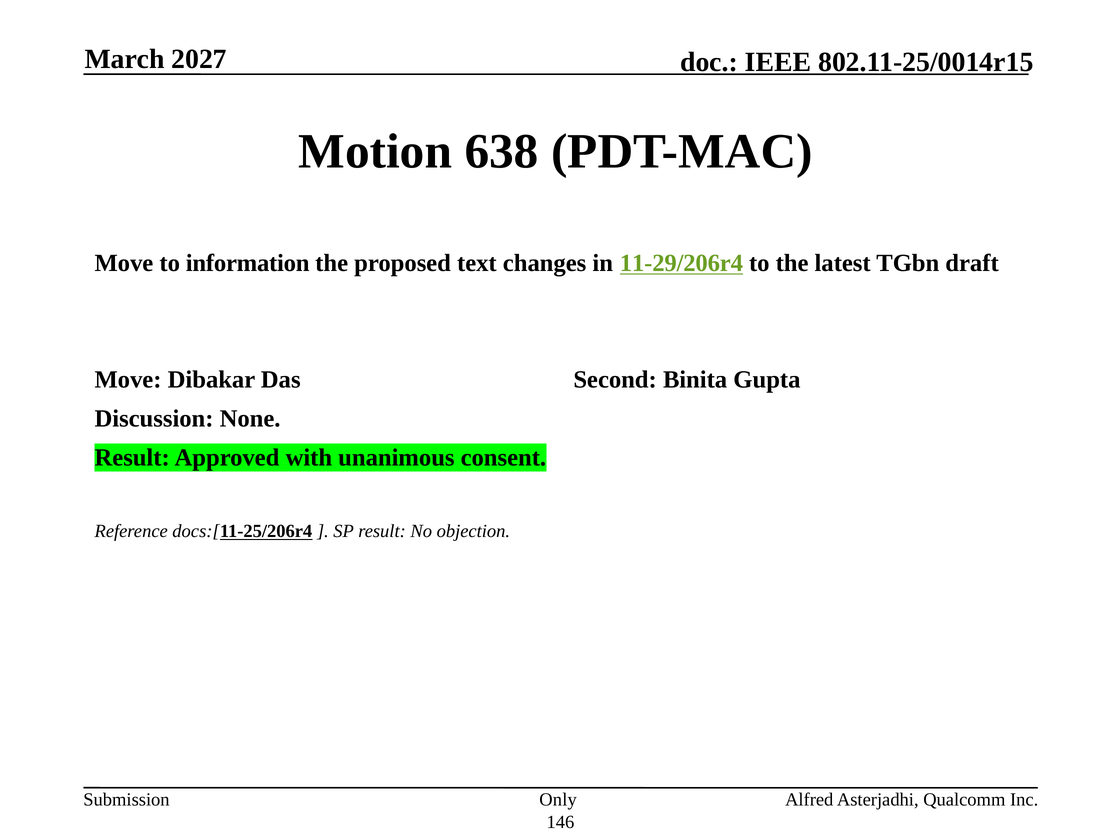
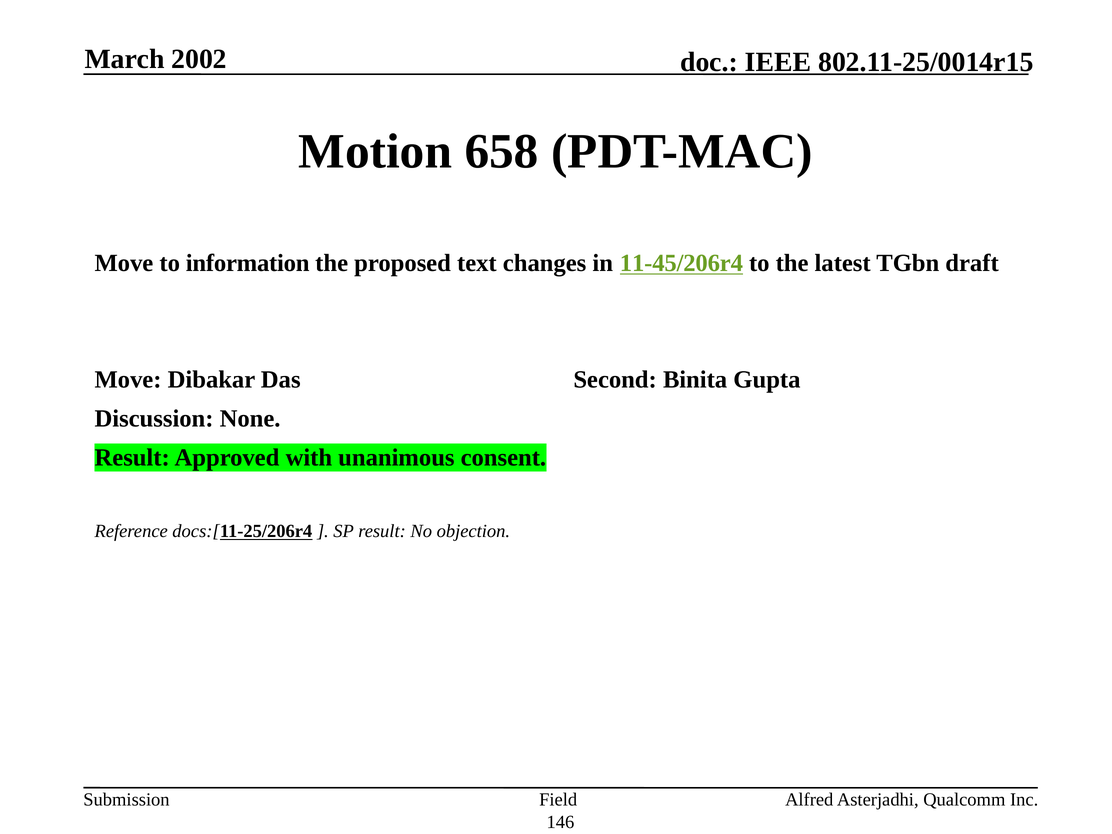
2027: 2027 -> 2002
638: 638 -> 658
11-29/206r4: 11-29/206r4 -> 11-45/206r4
Only: Only -> Field
